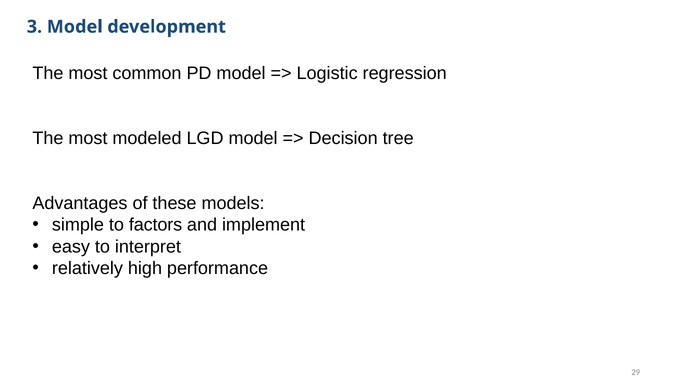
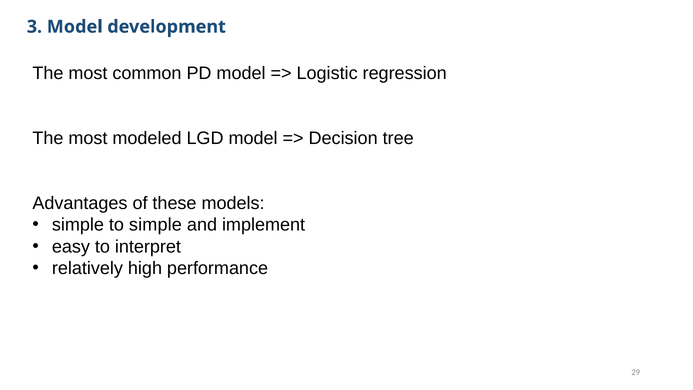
to factors: factors -> simple
